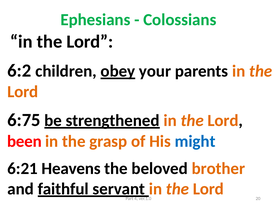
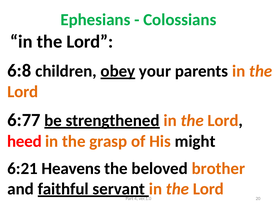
6:2: 6:2 -> 6:8
6:75: 6:75 -> 6:77
been: been -> heed
might colour: blue -> black
